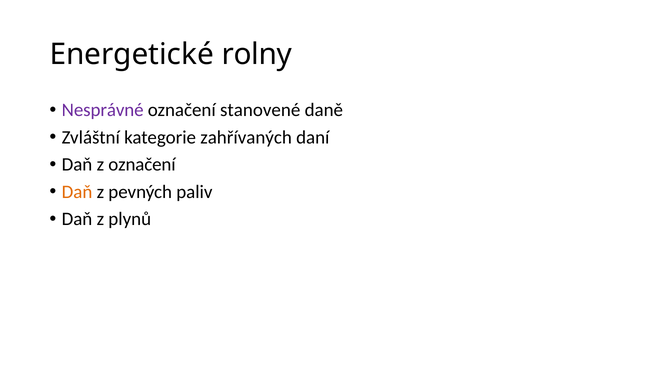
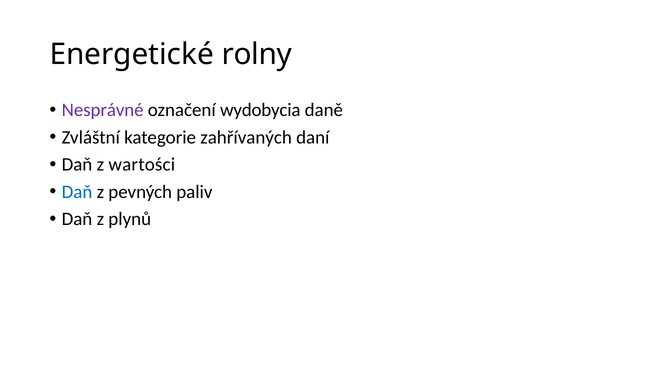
stanovené: stanovené -> wydobycia
z označení: označení -> wartości
Daň at (77, 192) colour: orange -> blue
